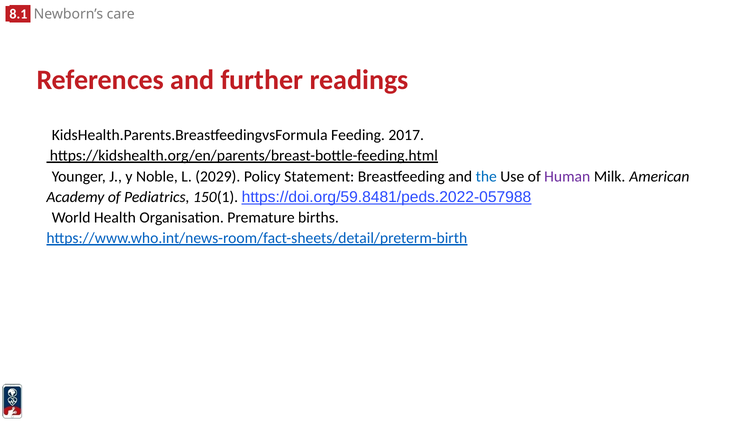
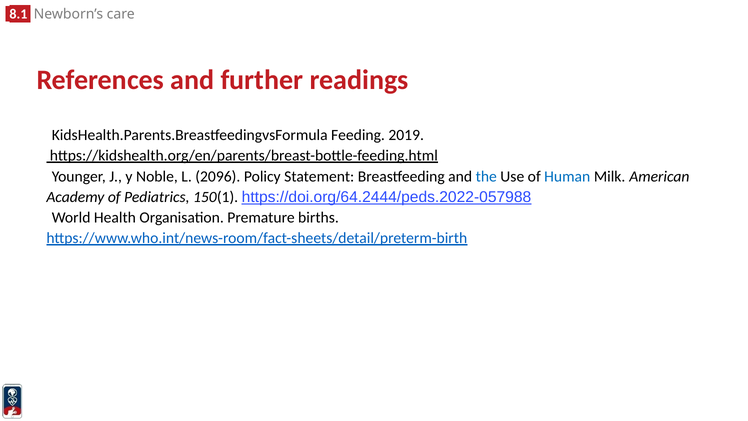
2017: 2017 -> 2019
2029: 2029 -> 2096
Human colour: purple -> blue
https://doi.org/59.8481/peds.2022-057988: https://doi.org/59.8481/peds.2022-057988 -> https://doi.org/64.2444/peds.2022-057988
